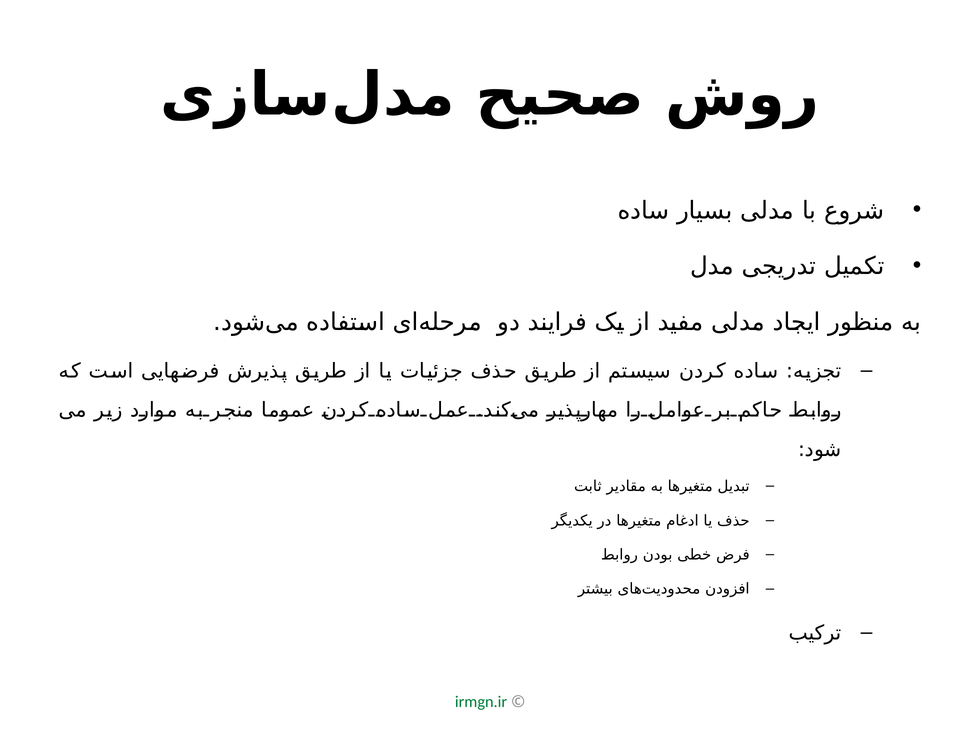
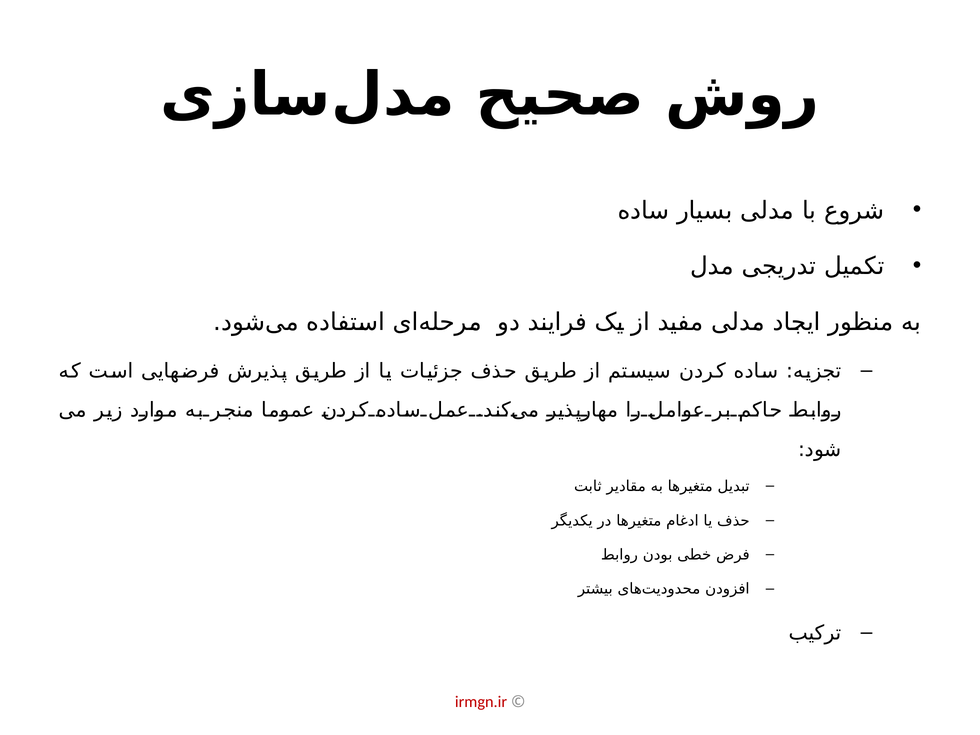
irmgn.ir colour: green -> red
